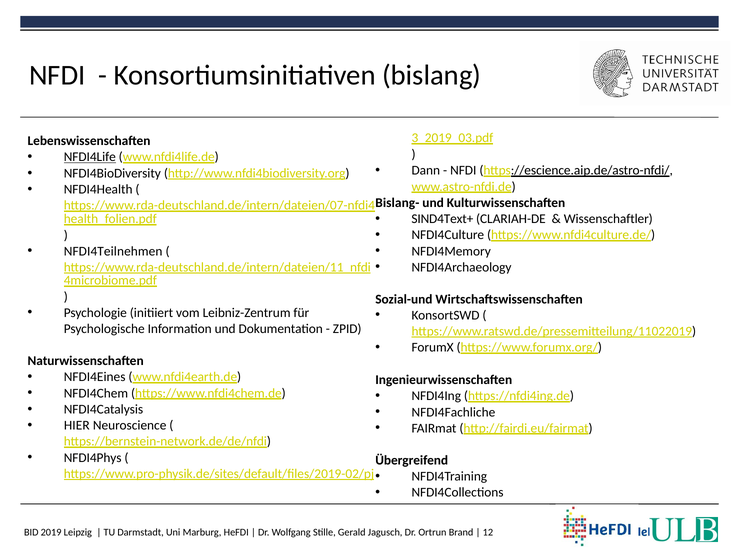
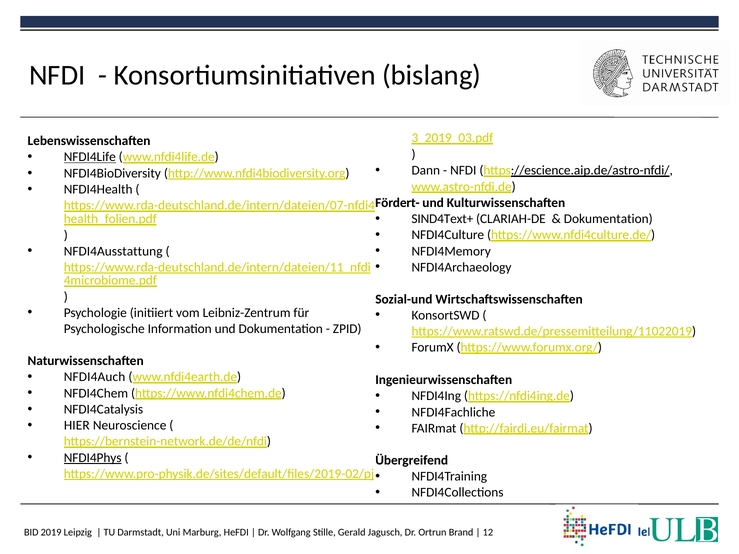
Bislang-: Bislang- -> Fördert-
Wissenschaftler at (608, 219): Wissenschaftler -> Dokumentation
NFDI4Teilnehmen: NFDI4Teilnehmen -> NFDI4Ausstattung
NFDI4Eines: NFDI4Eines -> NFDI4Auch
NFDI4Phys underline: none -> present
